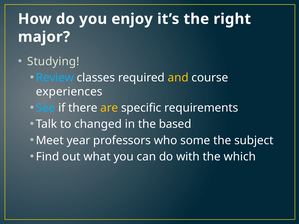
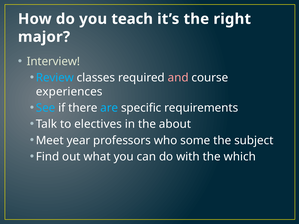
enjoy: enjoy -> teach
Studying: Studying -> Interview
and colour: yellow -> pink
are colour: yellow -> light blue
changed: changed -> electives
based: based -> about
